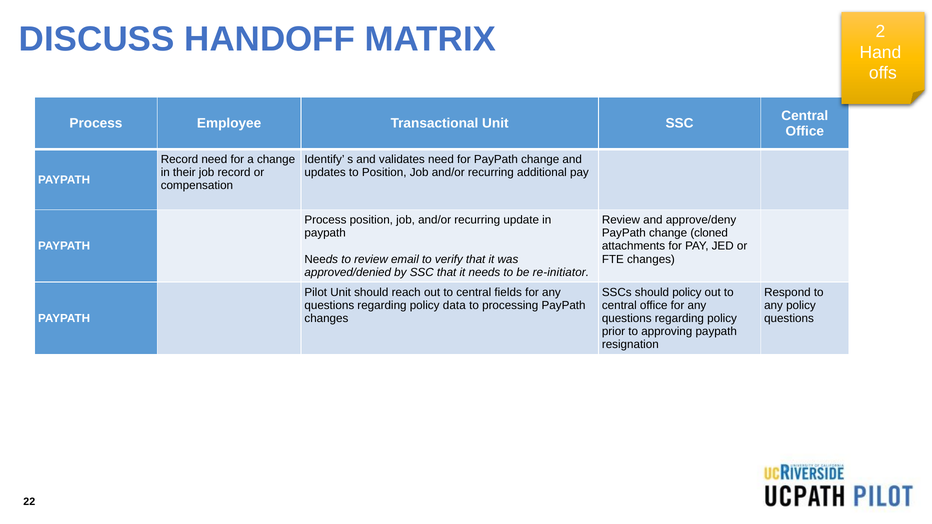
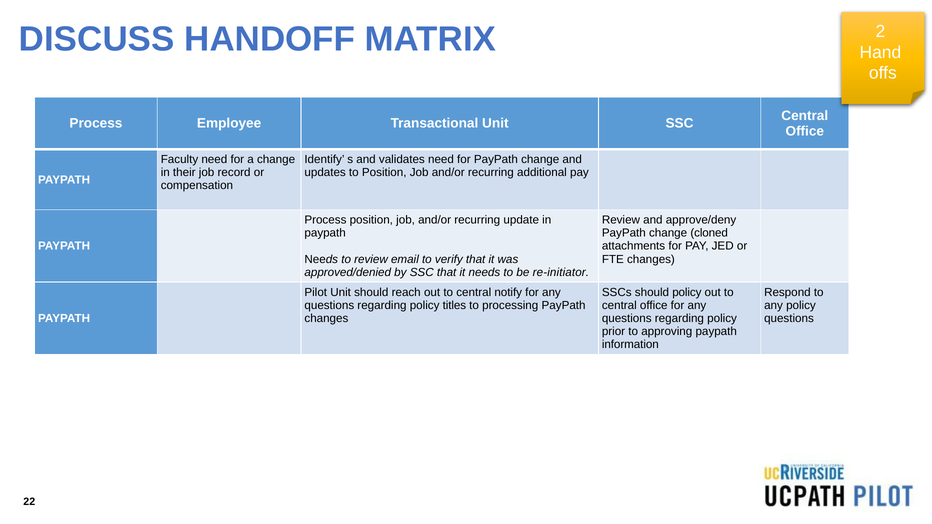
Record at (179, 160): Record -> Faculty
fields: fields -> notify
data: data -> titles
resignation: resignation -> information
